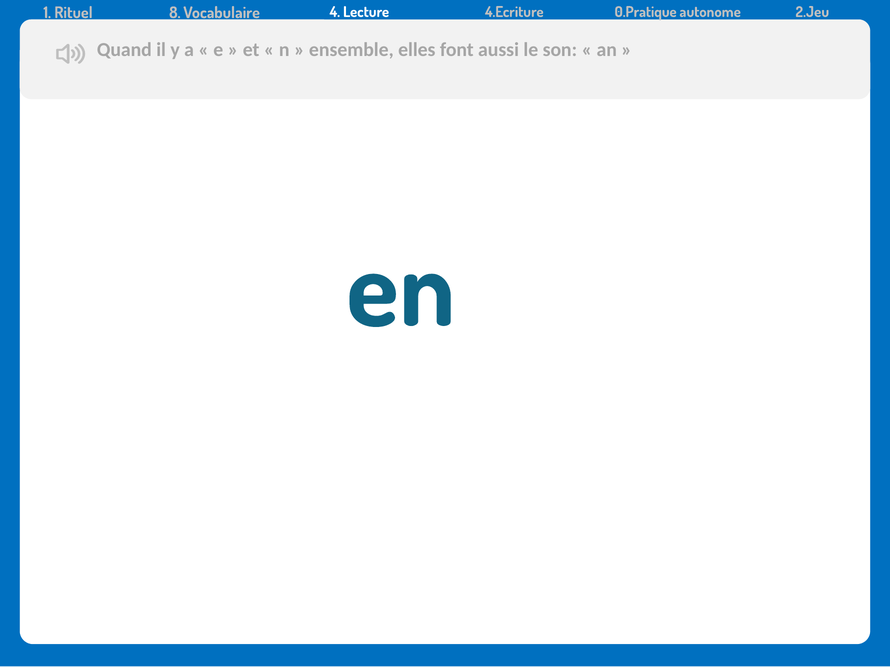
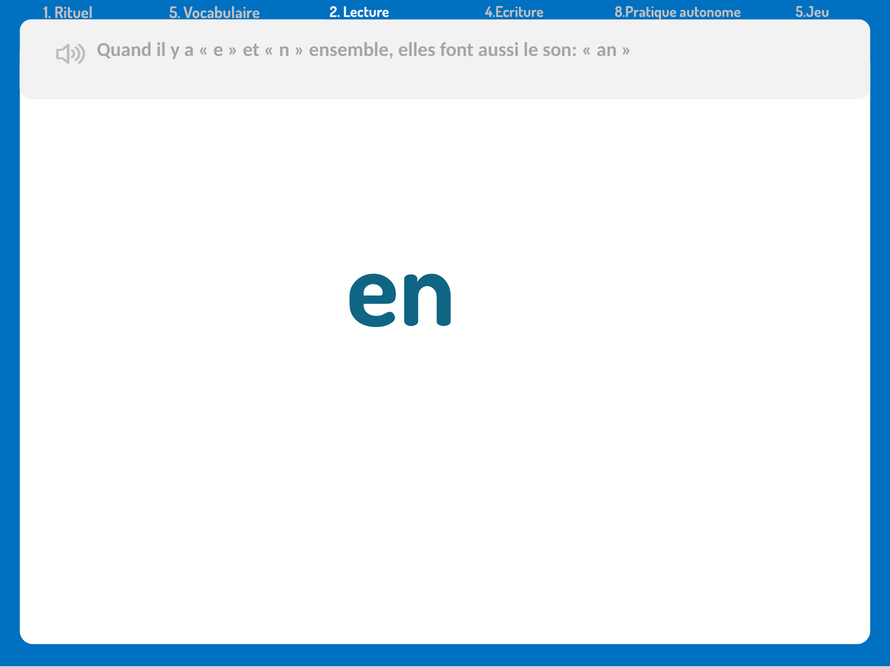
8: 8 -> 5
4: 4 -> 2
0.Pratique: 0.Pratique -> 8.Pratique
2.Jeu: 2.Jeu -> 5.Jeu
